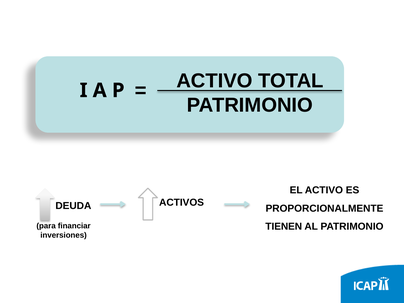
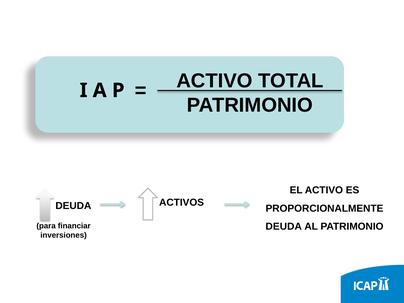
TIENEN at (284, 227): TIENEN -> DEUDA
